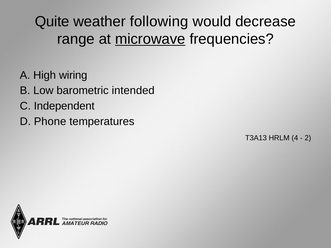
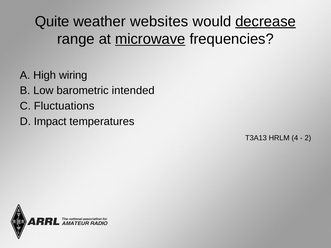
following: following -> websites
decrease underline: none -> present
Independent: Independent -> Fluctuations
Phone: Phone -> Impact
